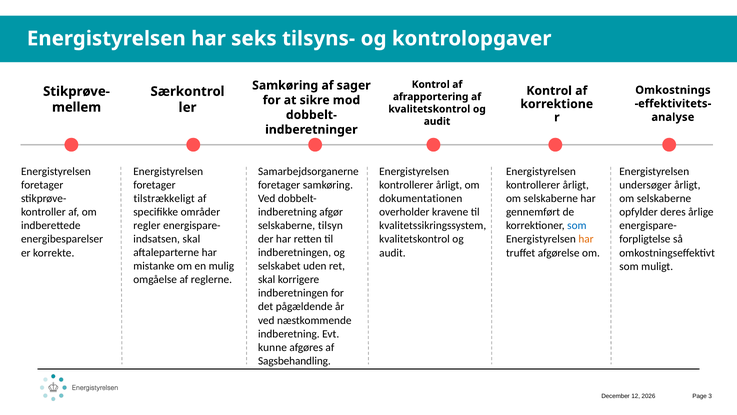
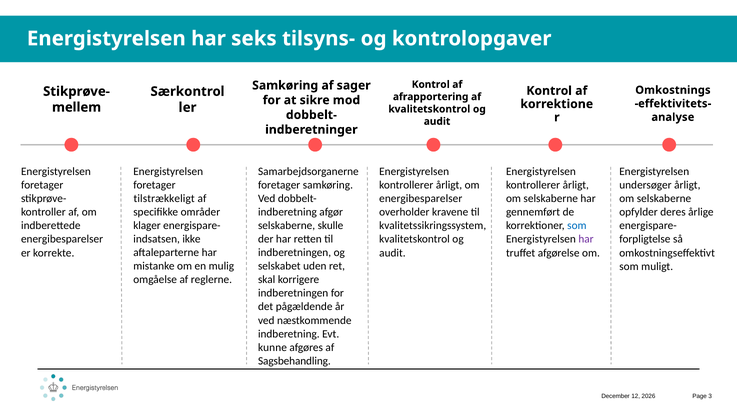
dokumentationen at (421, 198): dokumentationen -> energibesparelser
regler: regler -> klager
tilsyn: tilsyn -> skulle
skal at (191, 239): skal -> ikke
har at (586, 239) colour: orange -> purple
